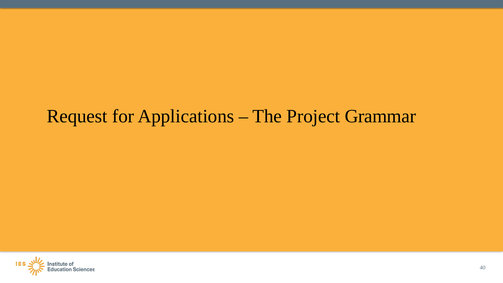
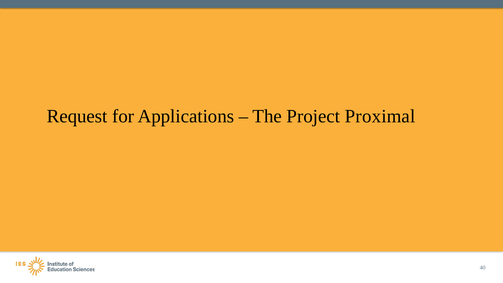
Grammar: Grammar -> Proximal
